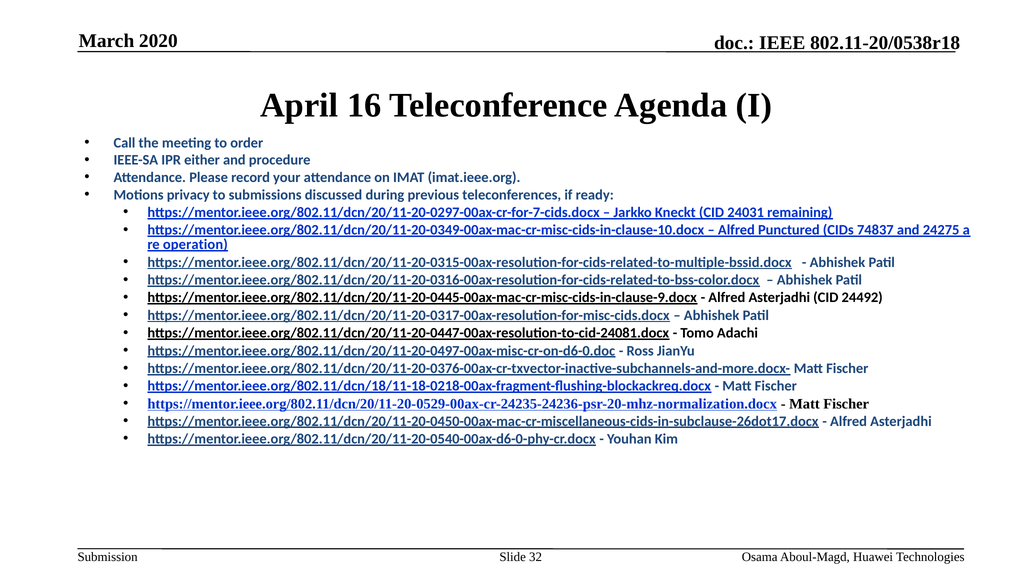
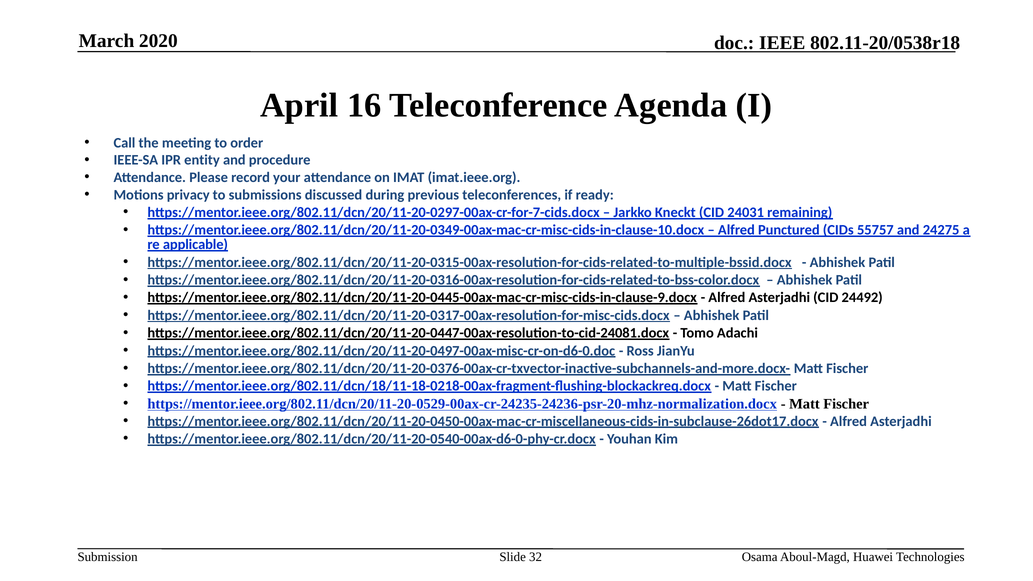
either: either -> entity
74837: 74837 -> 55757
operation: operation -> applicable
